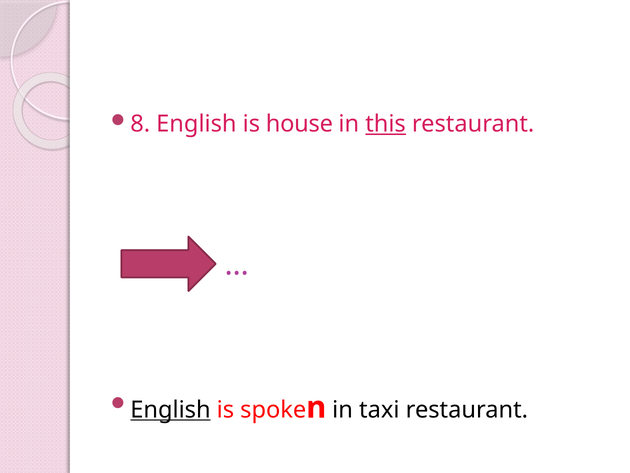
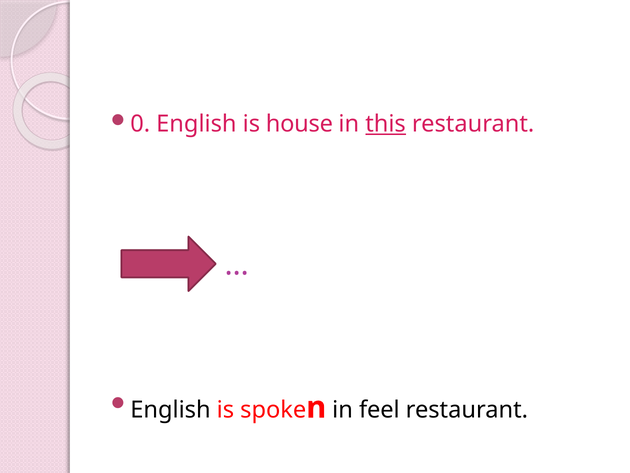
8: 8 -> 0
English at (170, 409) underline: present -> none
taxi: taxi -> feel
